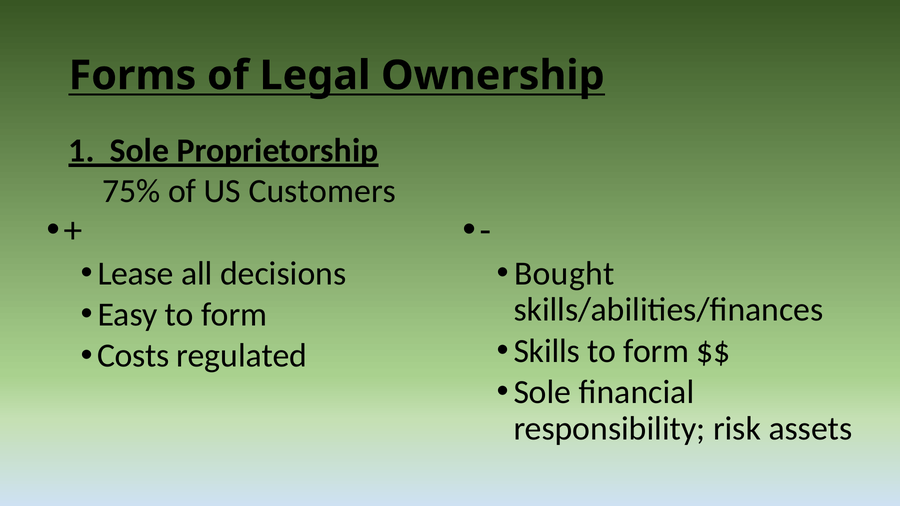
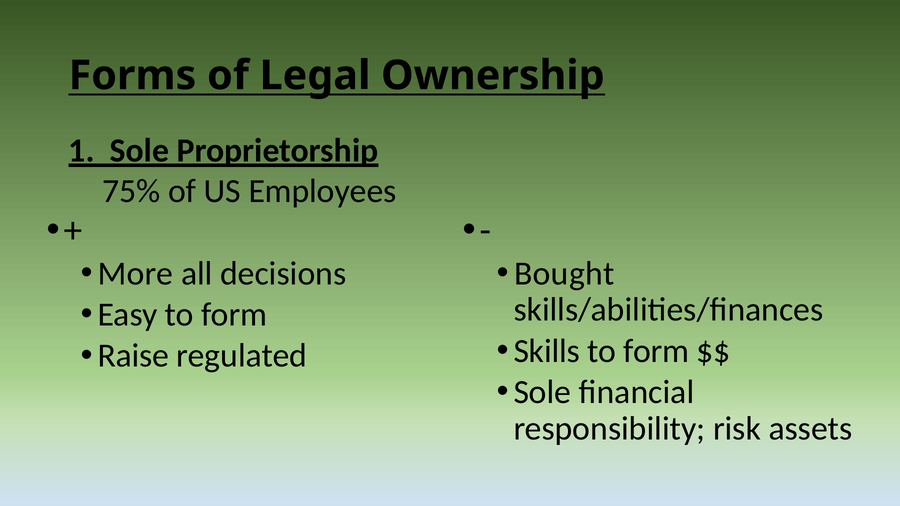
Customers: Customers -> Employees
Lease: Lease -> More
Costs: Costs -> Raise
